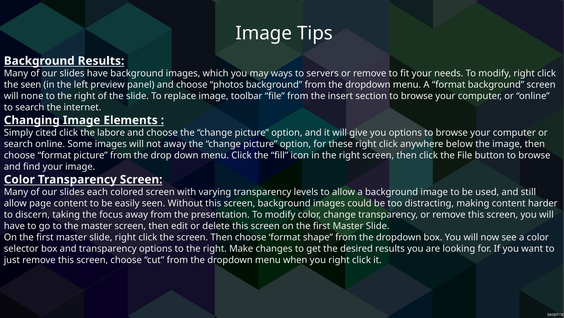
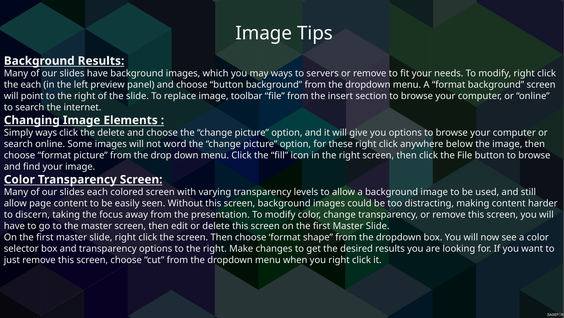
the seen: seen -> each
choose photos: photos -> button
none: none -> point
Simply cited: cited -> ways
the labore: labore -> delete
not away: away -> word
